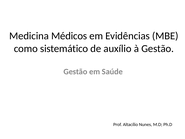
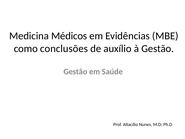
sistemático: sistemático -> conclusões
